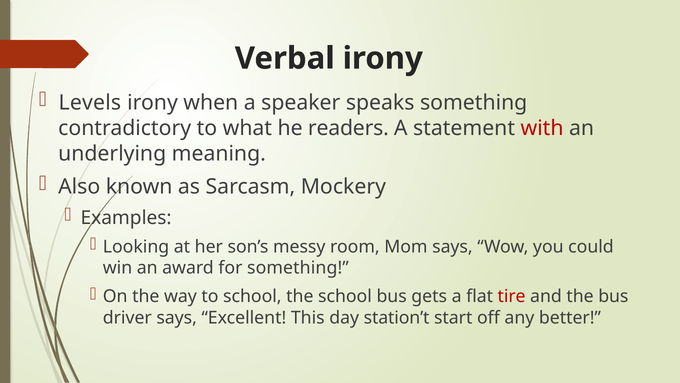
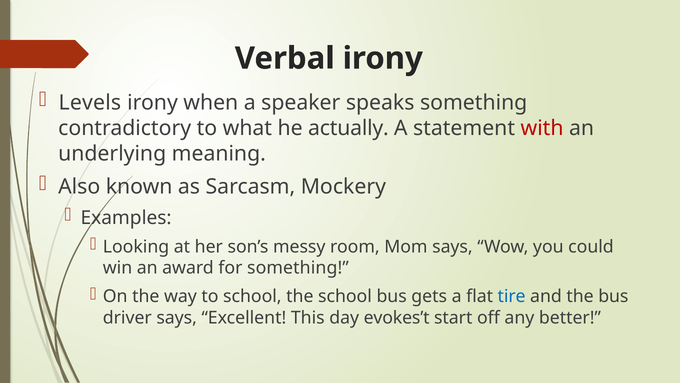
readers: readers -> actually
tire colour: red -> blue
station’t: station’t -> evokes’t
